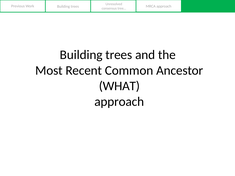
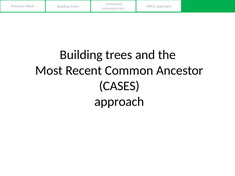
WHAT: WHAT -> CASES
